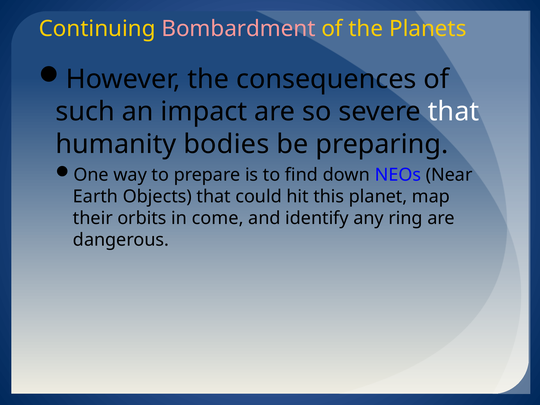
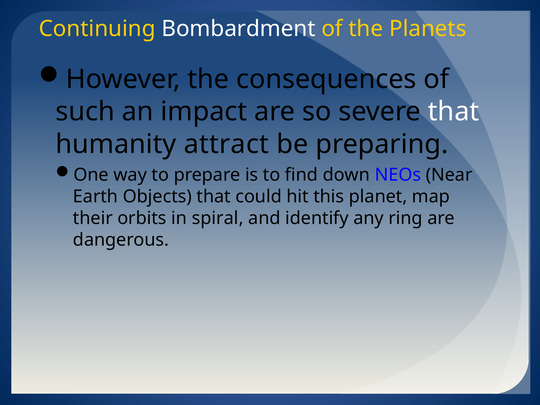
Bombardment colour: pink -> white
bodies: bodies -> attract
come: come -> spiral
